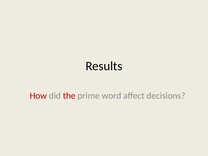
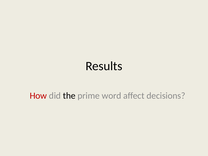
the colour: red -> black
